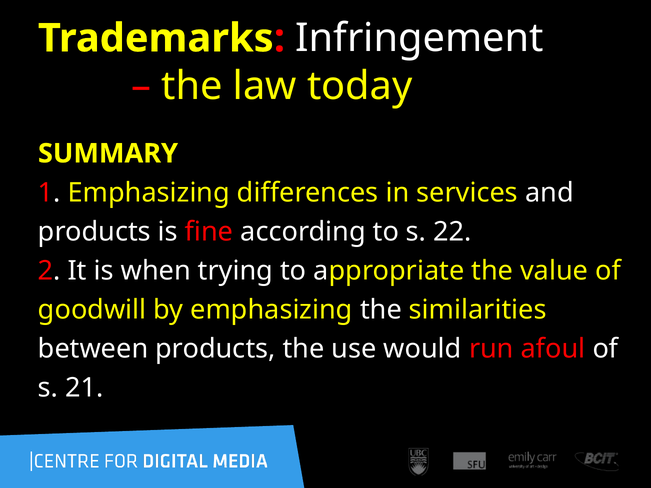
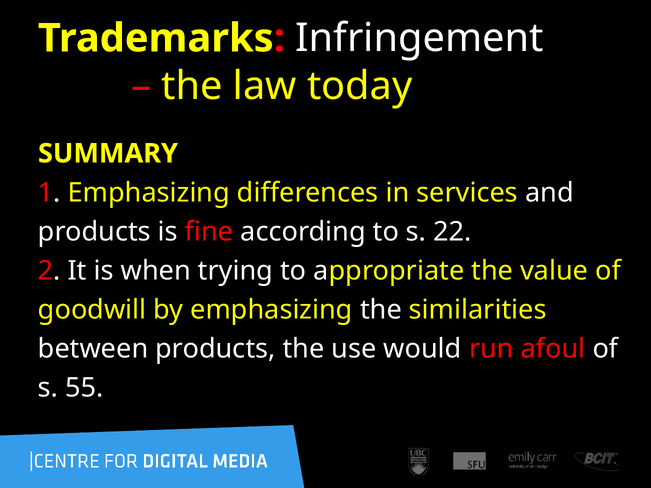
21: 21 -> 55
